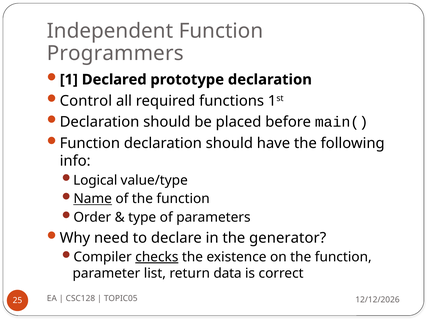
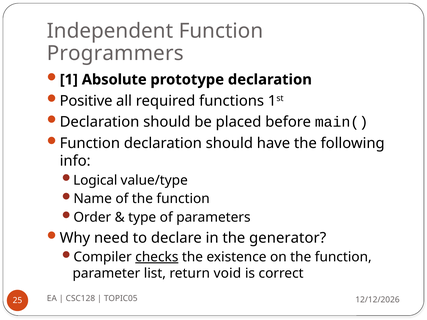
Declared: Declared -> Absolute
Control: Control -> Positive
Name underline: present -> none
data: data -> void
